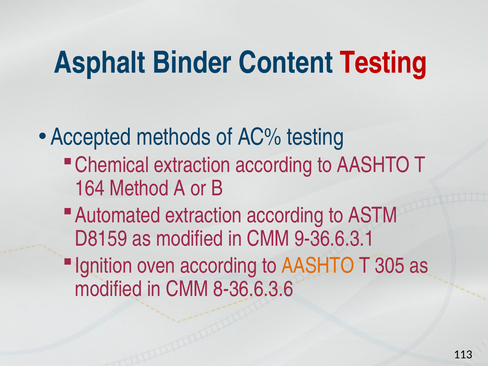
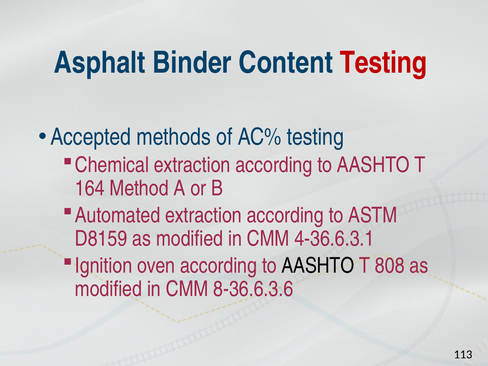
9-36.6.3.1: 9-36.6.3.1 -> 4-36.6.3.1
AASHTO at (318, 266) colour: orange -> black
305: 305 -> 808
